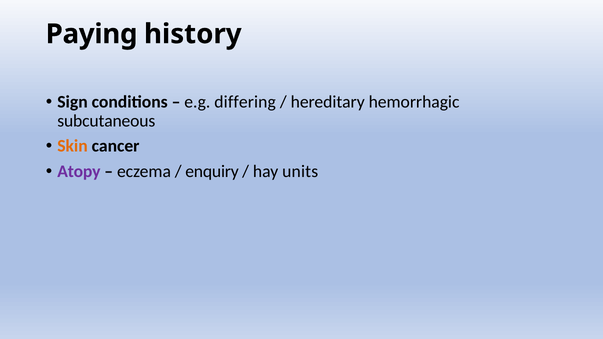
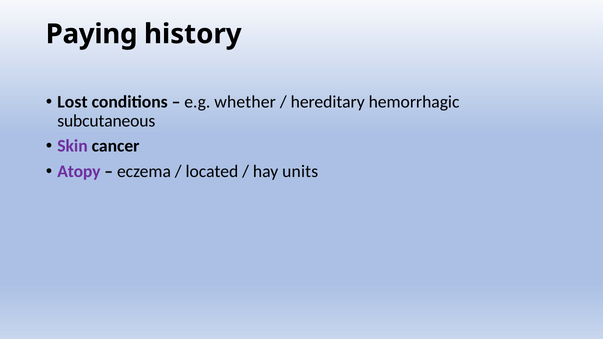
Sign: Sign -> Lost
differing: differing -> whether
Skin colour: orange -> purple
enquiry: enquiry -> located
